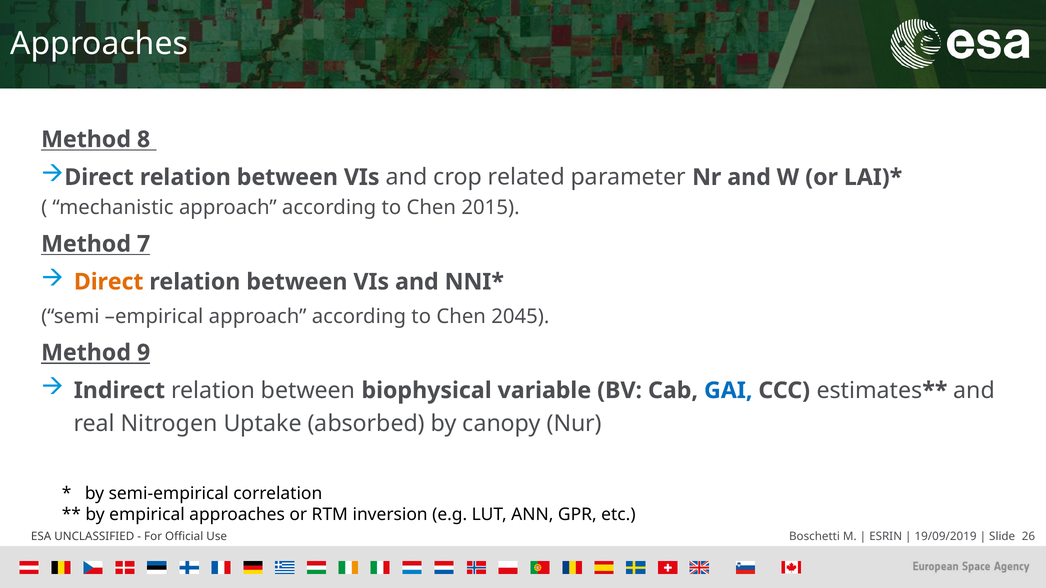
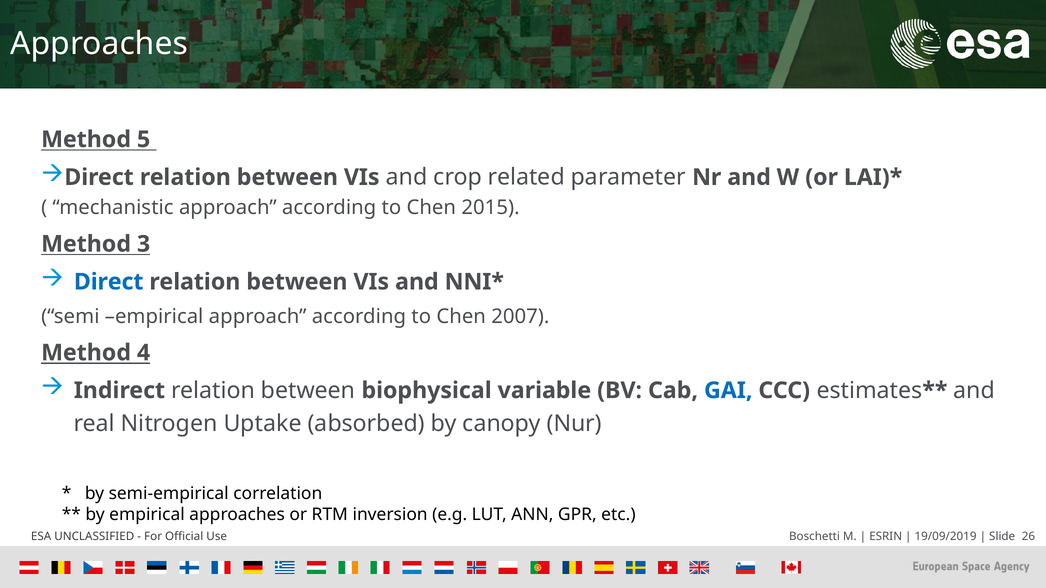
8: 8 -> 5
7: 7 -> 3
Direct at (109, 282) colour: orange -> blue
2045: 2045 -> 2007
9: 9 -> 4
